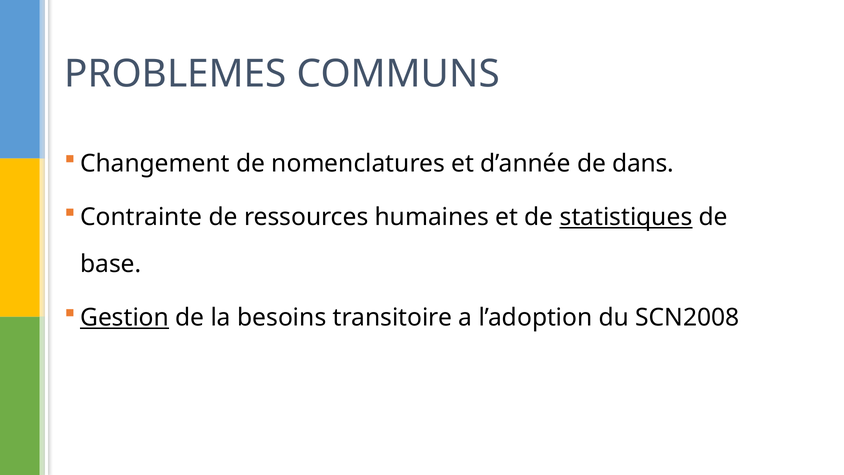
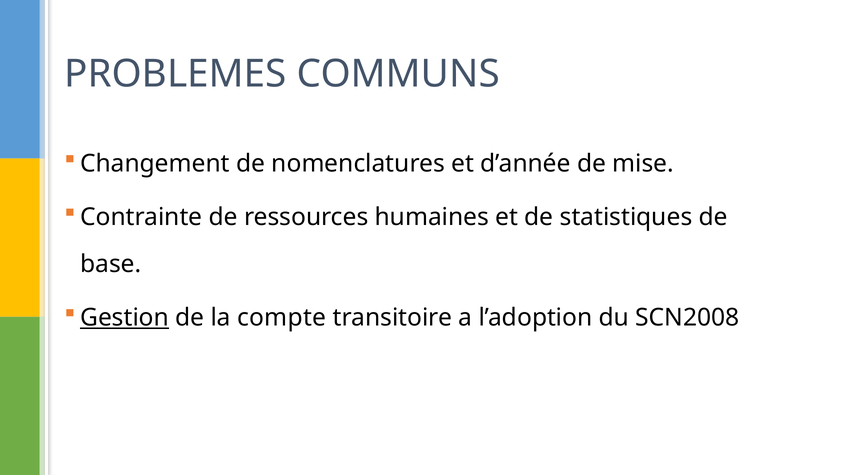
dans: dans -> mise
statistiques underline: present -> none
besoins: besoins -> compte
